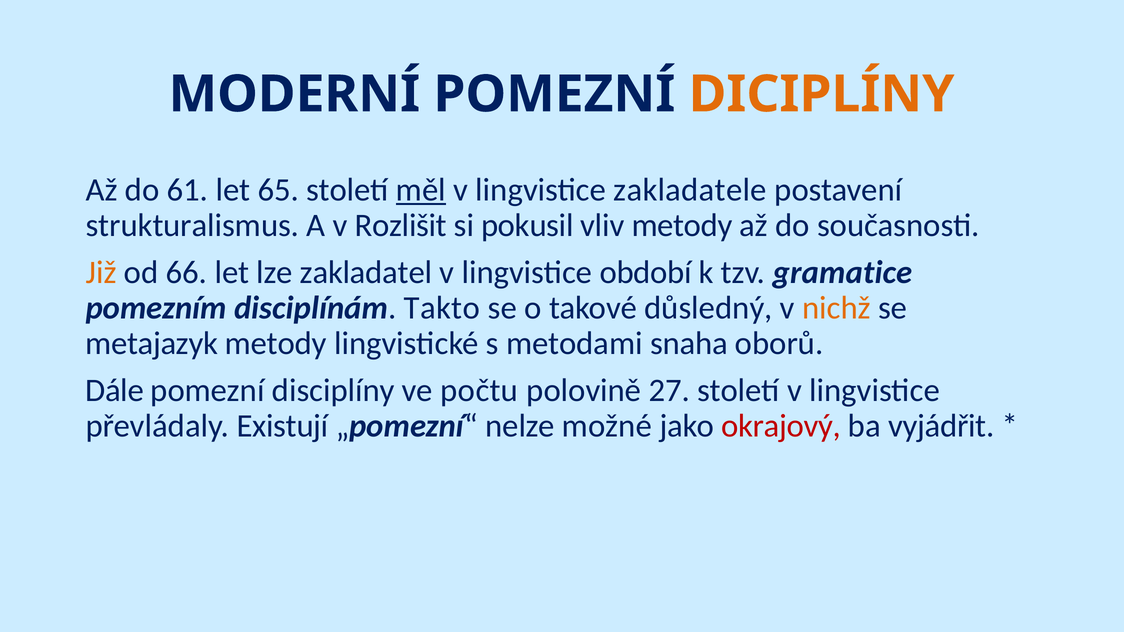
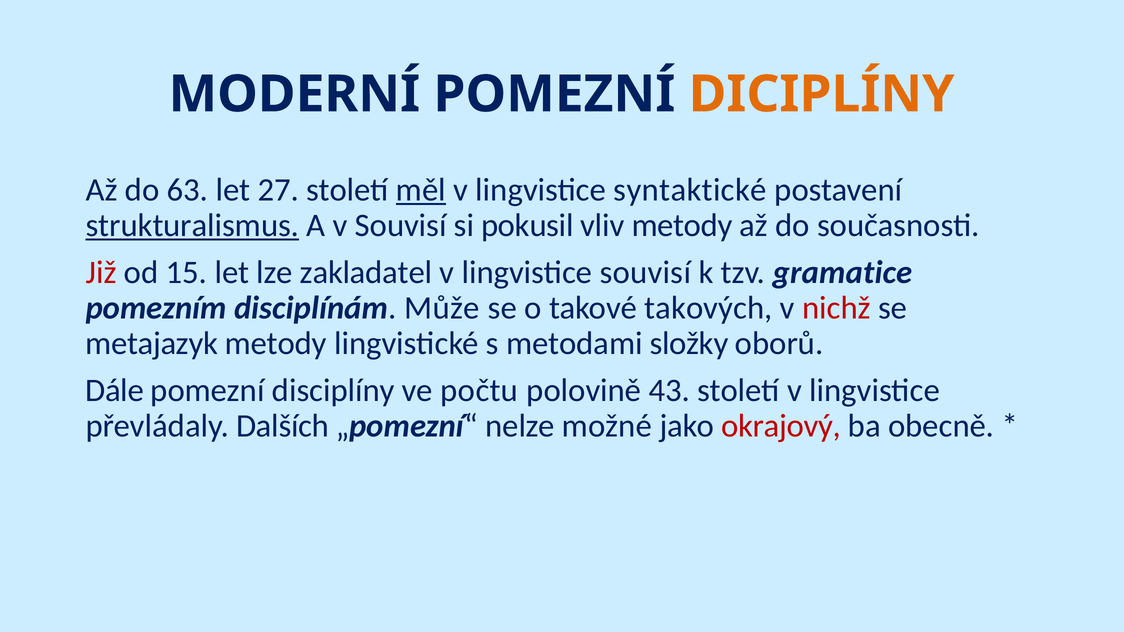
61: 61 -> 63
65: 65 -> 27
zakladatele: zakladatele -> syntaktické
strukturalismus underline: none -> present
v Rozlišit: Rozlišit -> Souvisí
Již colour: orange -> red
66: 66 -> 15
lingvistice období: období -> souvisí
Takto: Takto -> Může
důsledný: důsledný -> takových
nichž colour: orange -> red
snaha: snaha -> složky
27: 27 -> 43
Existují: Existují -> Dalších
vyjádřit: vyjádřit -> obecně
